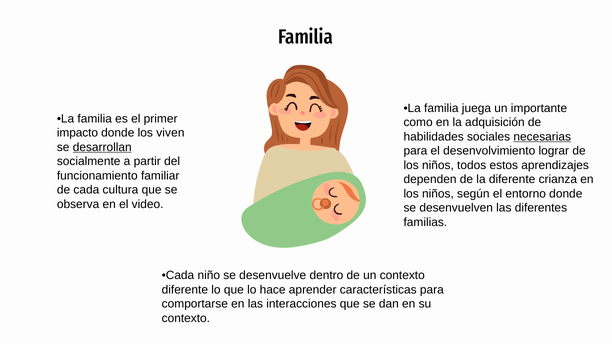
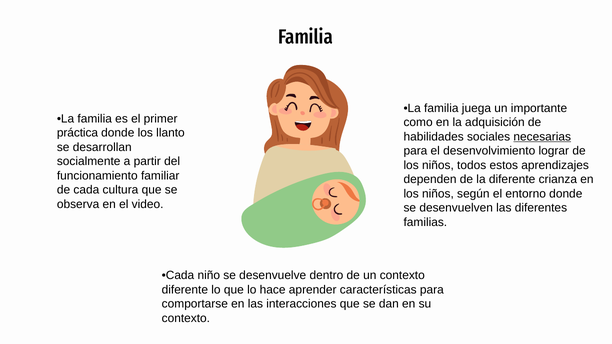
impacto: impacto -> práctica
viven: viven -> llanto
desarrollan underline: present -> none
